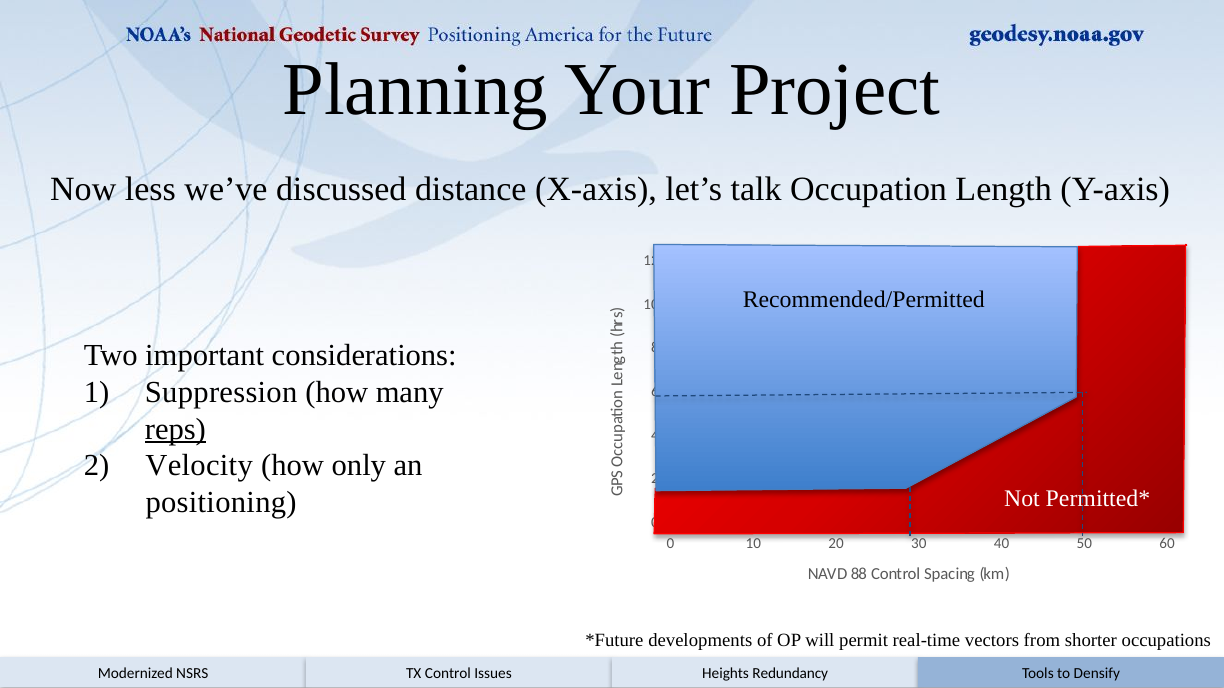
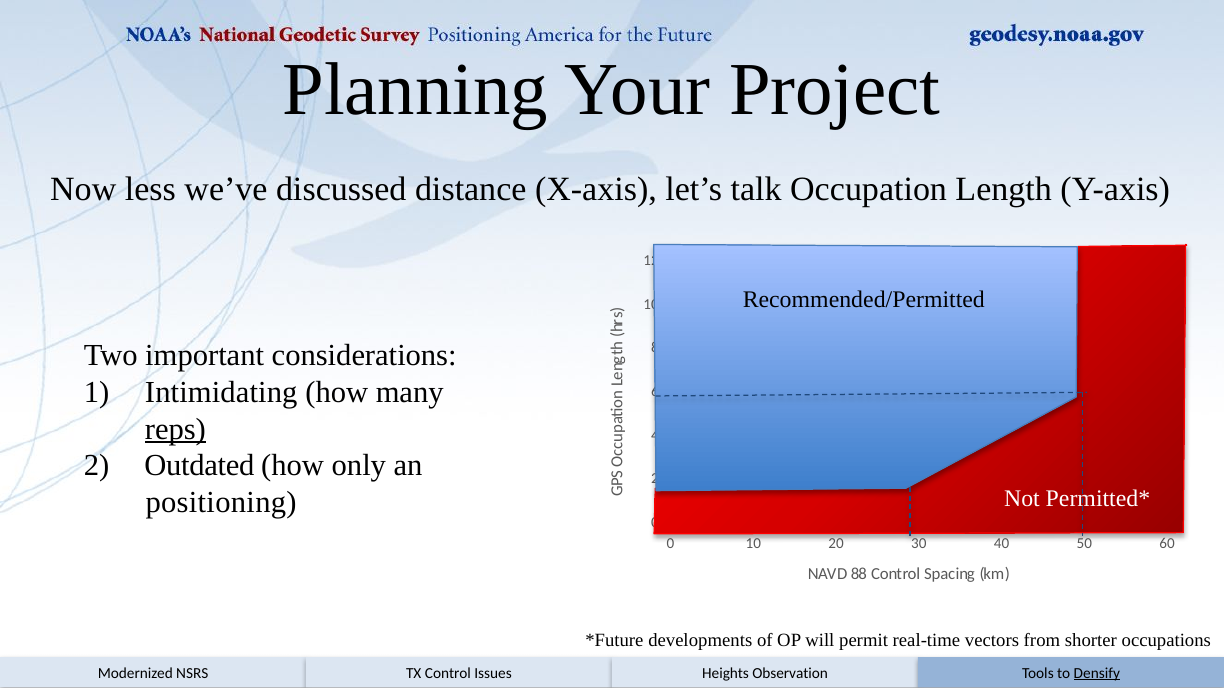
Suppression: Suppression -> Intimidating
Velocity: Velocity -> Outdated
Redundancy: Redundancy -> Observation
Densify underline: none -> present
